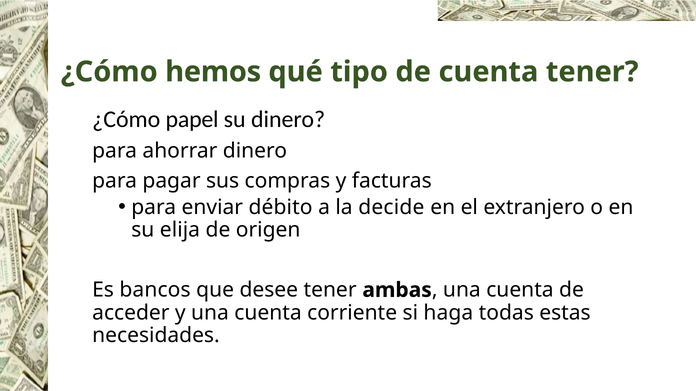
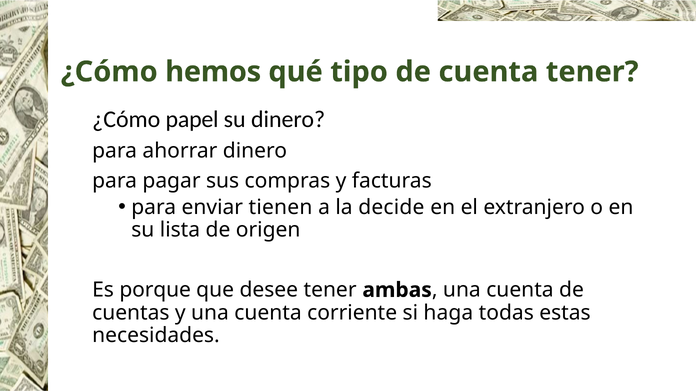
débito: débito -> tienen
elija: elija -> lista
bancos: bancos -> porque
acceder: acceder -> cuentas
